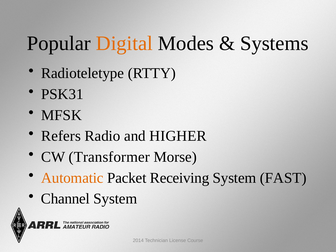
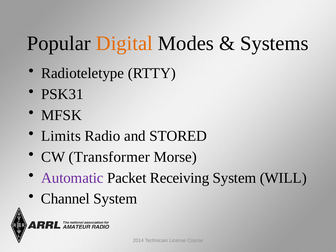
Refers: Refers -> Limits
HIGHER: HIGHER -> STORED
Automatic colour: orange -> purple
FAST: FAST -> WILL
